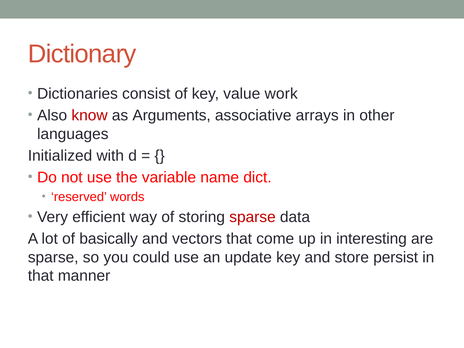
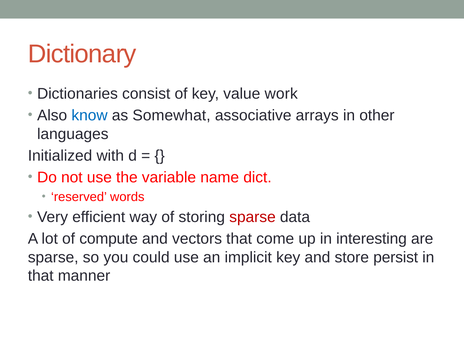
know colour: red -> blue
Arguments: Arguments -> Somewhat
basically: basically -> compute
update: update -> implicit
